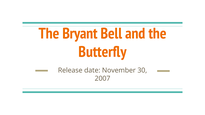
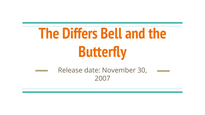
Bryant: Bryant -> Differs
